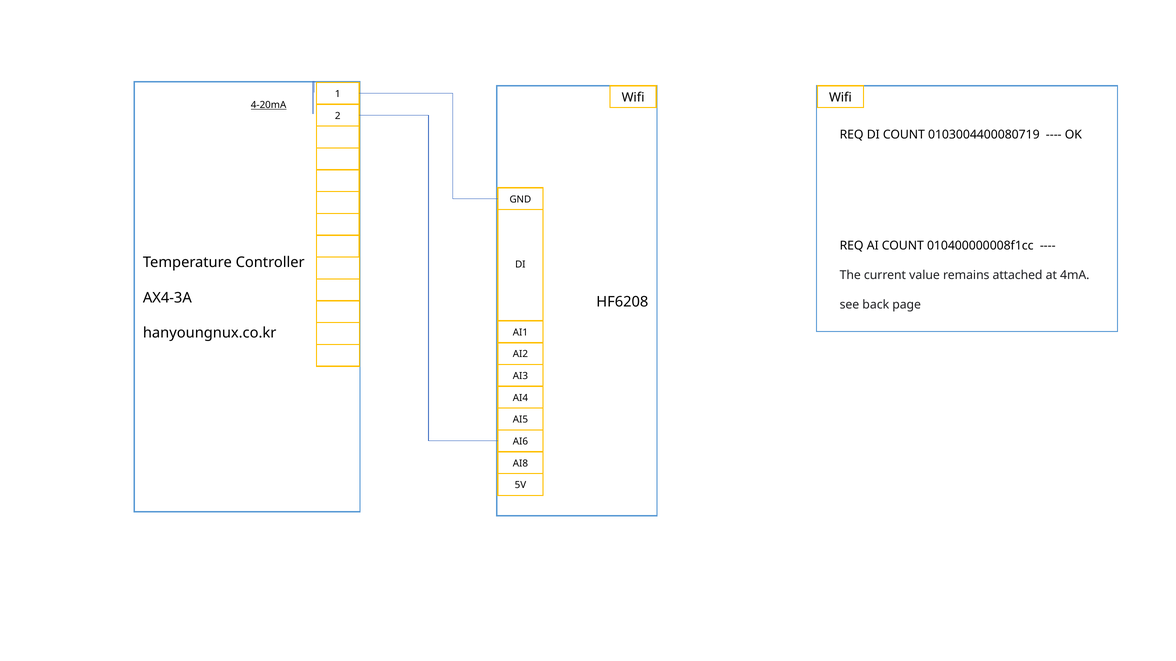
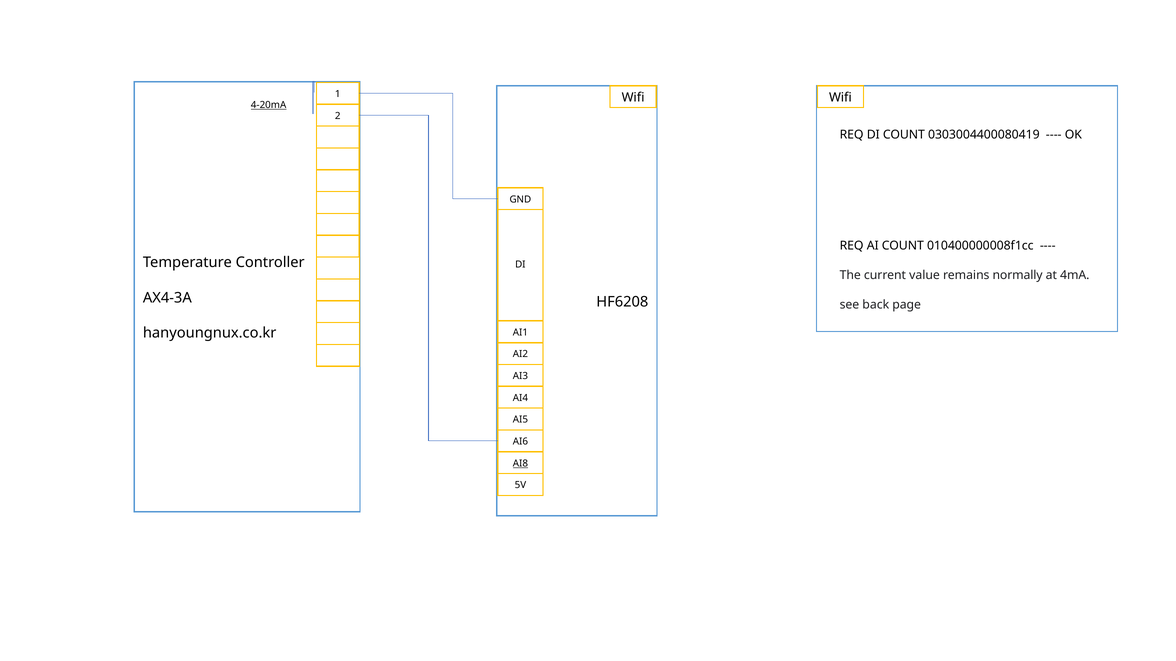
0103004400080719: 0103004400080719 -> 0303004400080419
attached: attached -> normally
AI8 underline: none -> present
